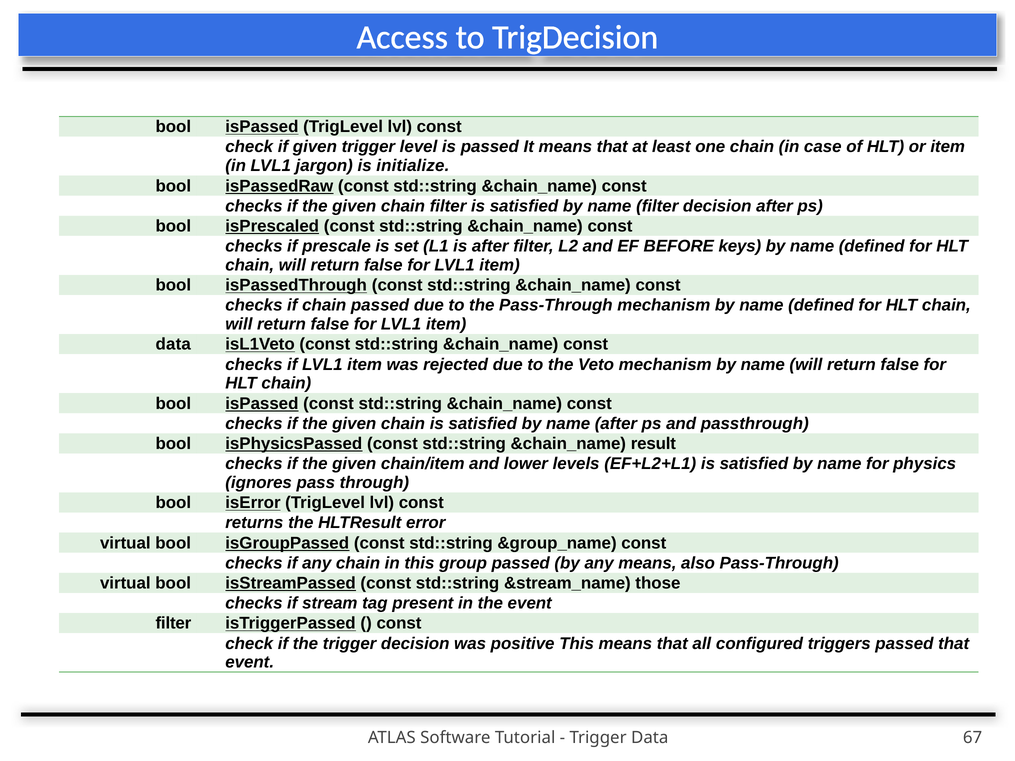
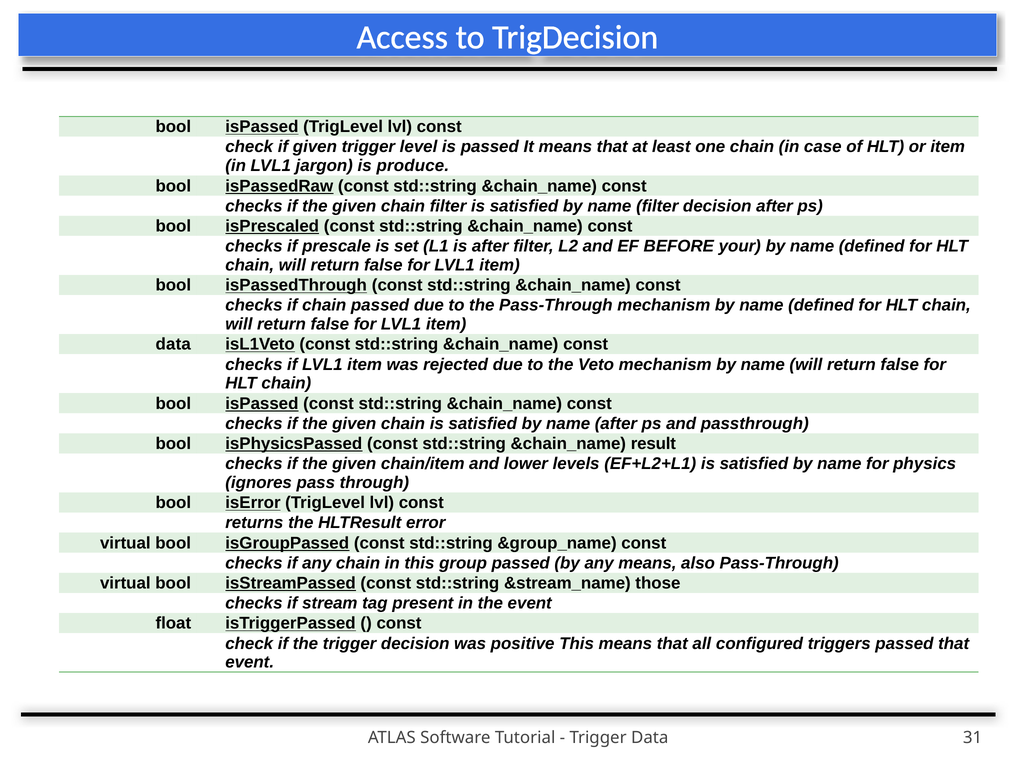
initialize: initialize -> produce
keys: keys -> your
filter at (173, 624): filter -> float
67: 67 -> 31
